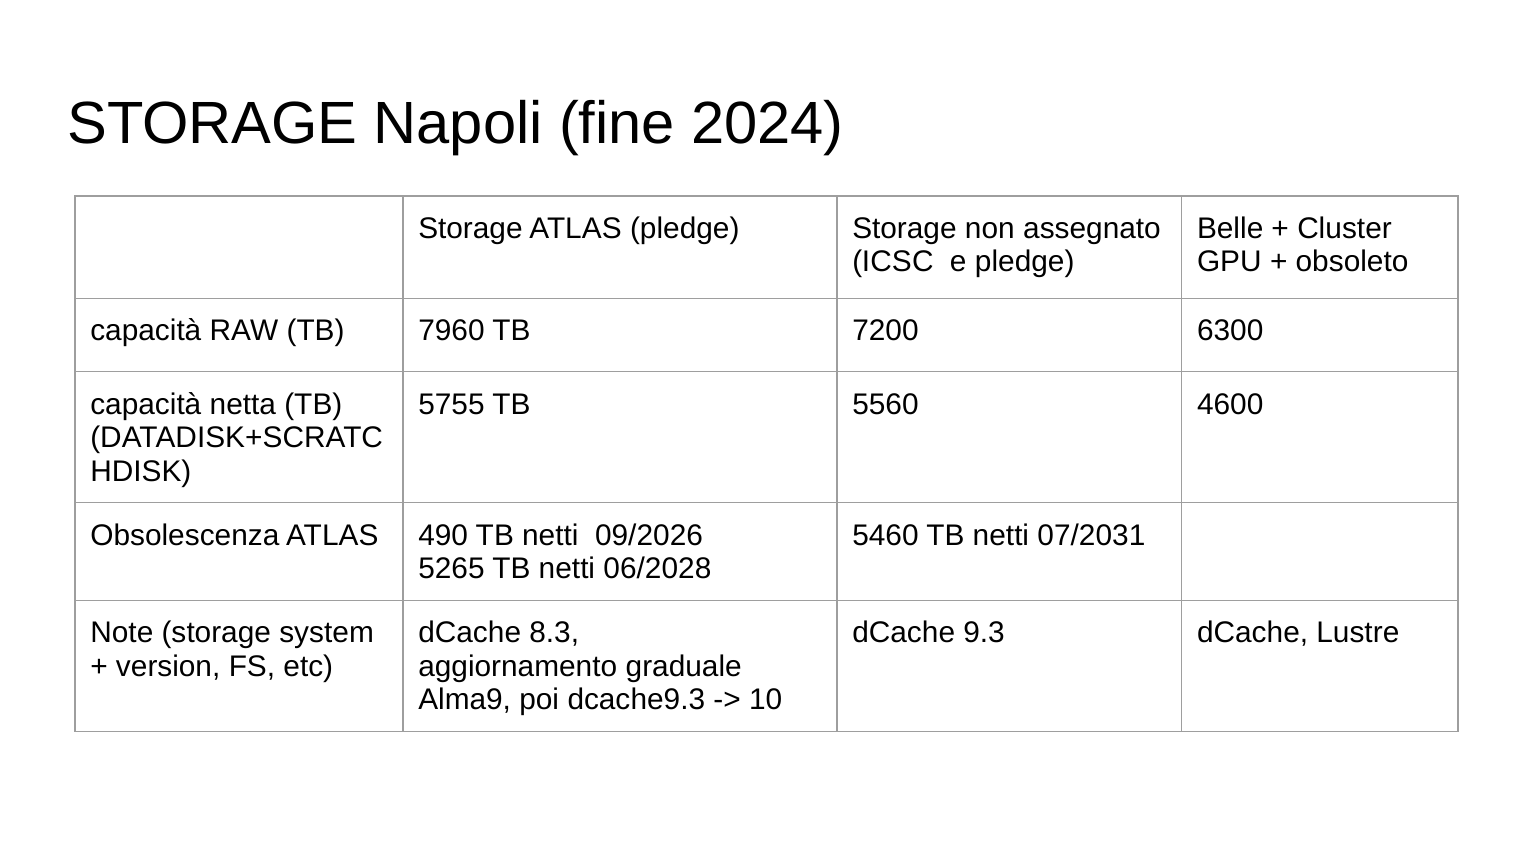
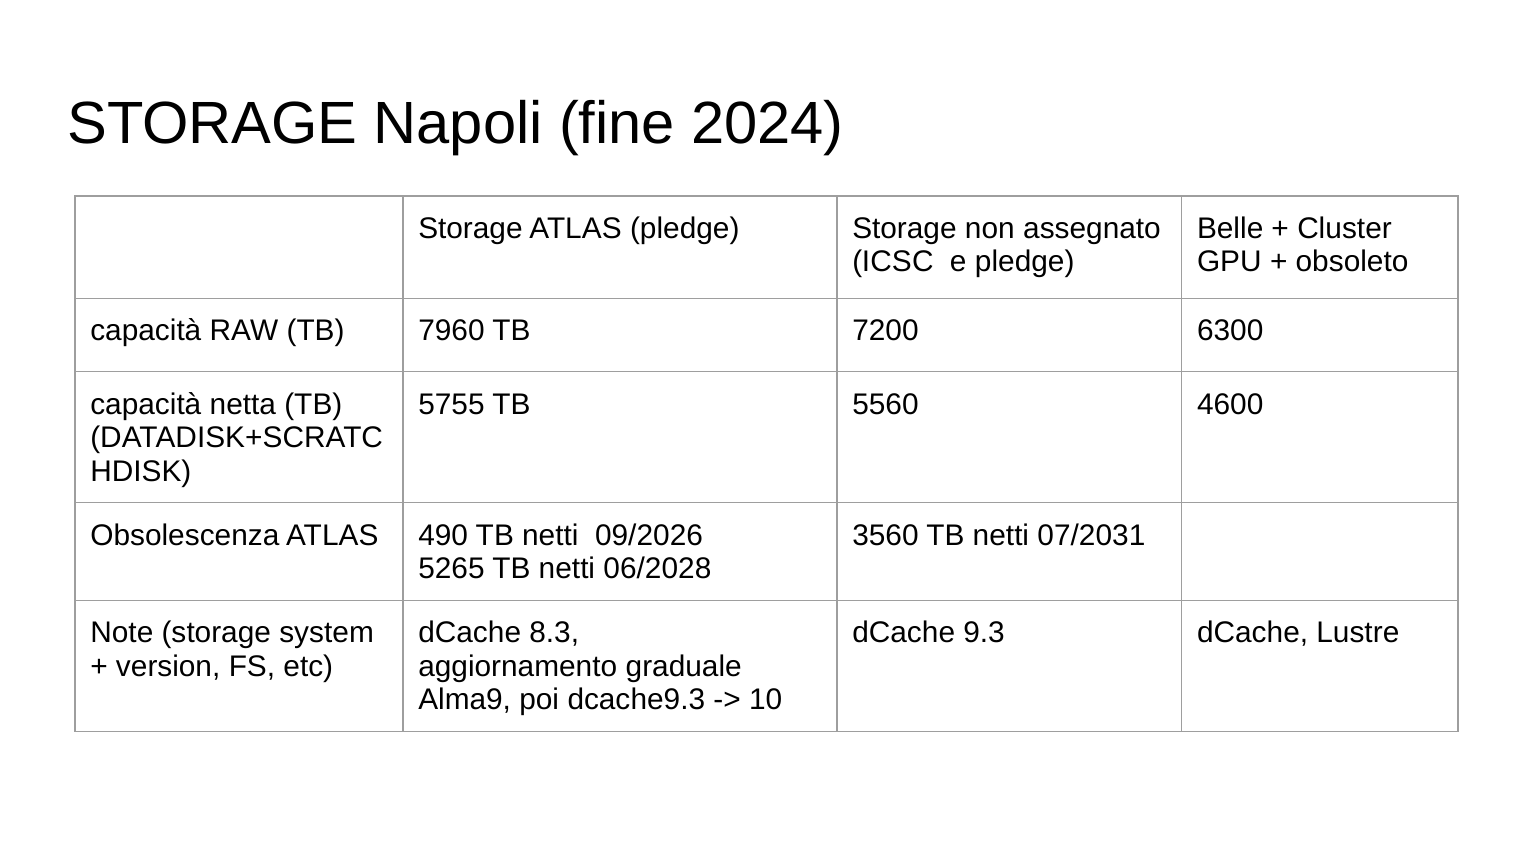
5460: 5460 -> 3560
